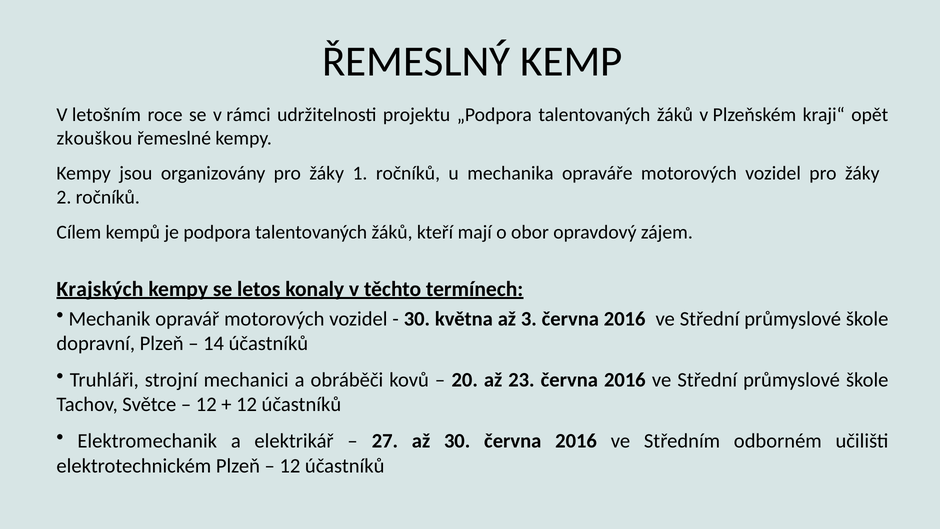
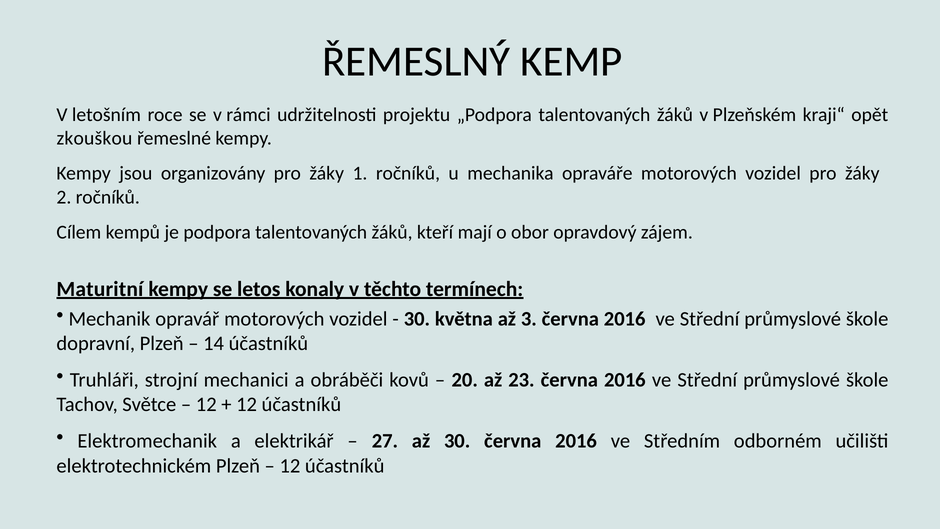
Krajských: Krajských -> Maturitní
